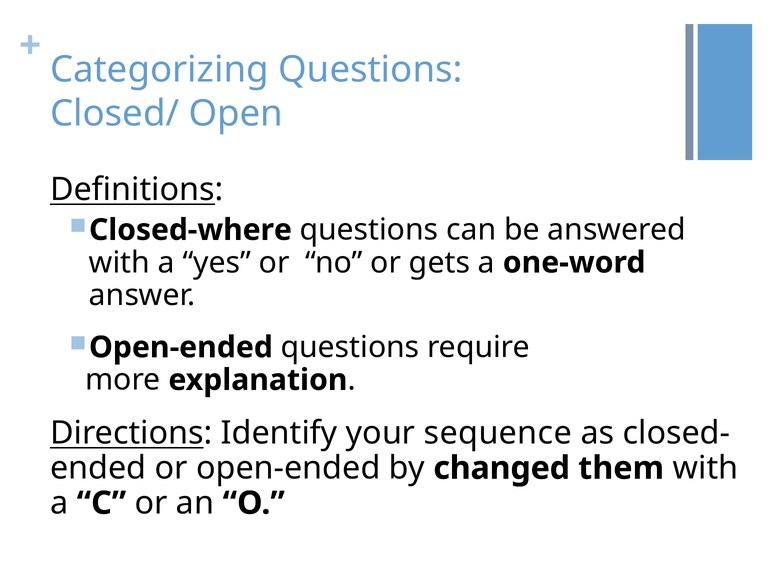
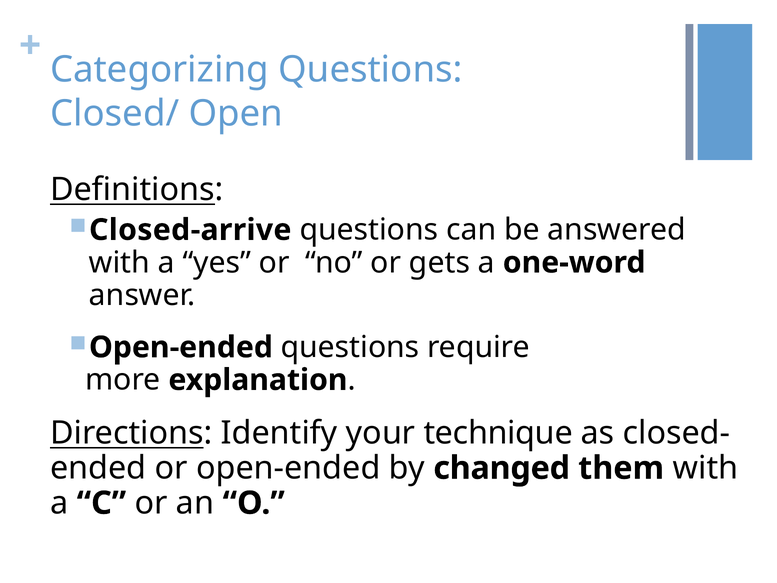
Closed-where: Closed-where -> Closed-arrive
sequence: sequence -> technique
